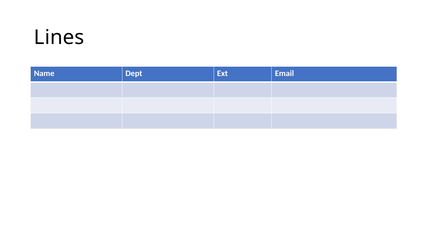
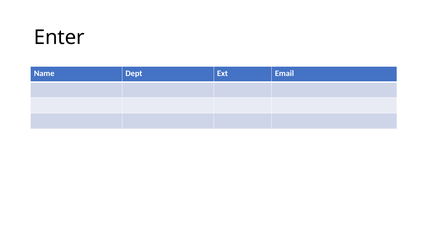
Lines: Lines -> Enter
